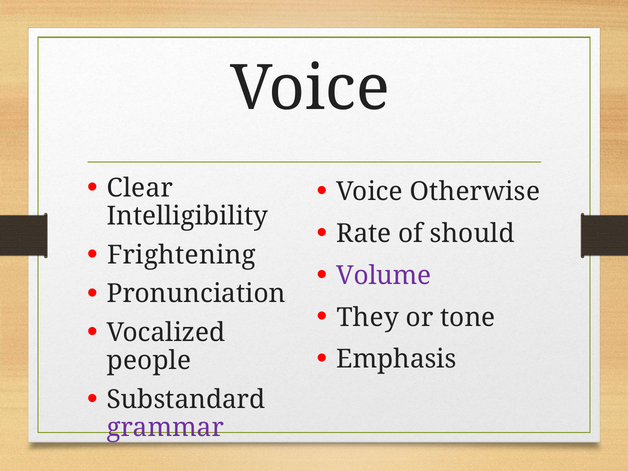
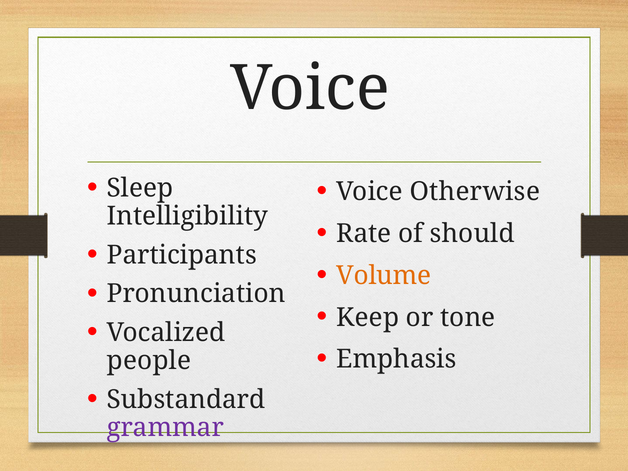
Clear: Clear -> Sleep
Frightening: Frightening -> Participants
Volume colour: purple -> orange
They: They -> Keep
